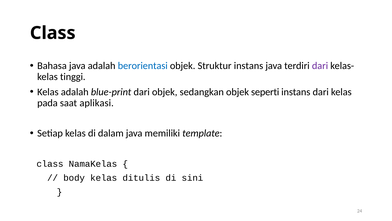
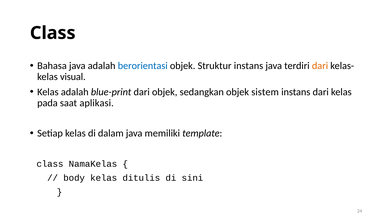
dari at (320, 66) colour: purple -> orange
tinggi: tinggi -> visual
seperti: seperti -> sistem
